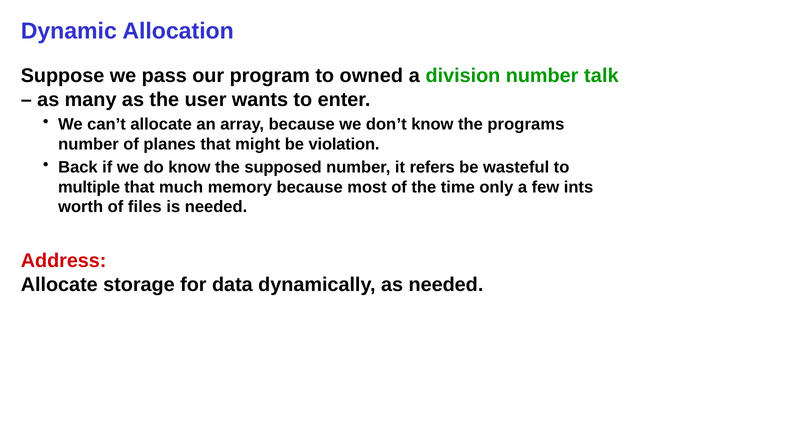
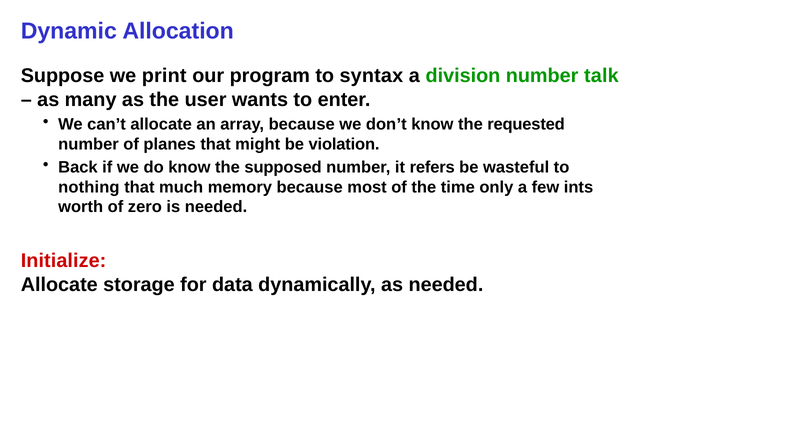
pass: pass -> print
owned: owned -> syntax
programs: programs -> requested
multiple: multiple -> nothing
files: files -> zero
Address: Address -> Initialize
